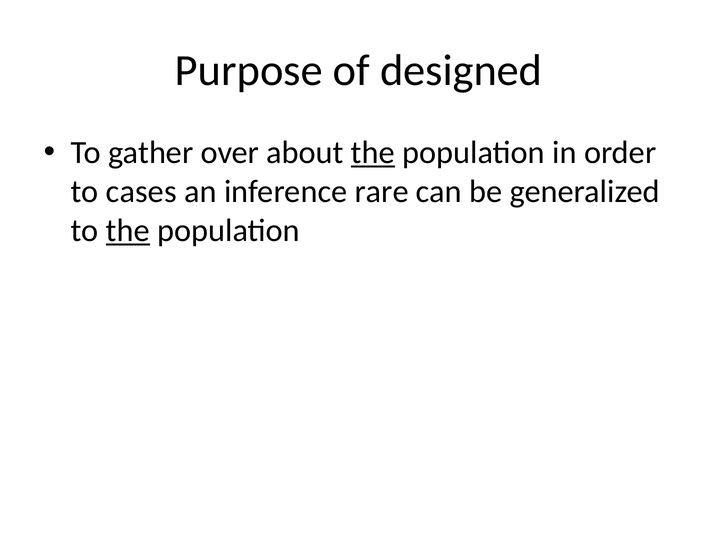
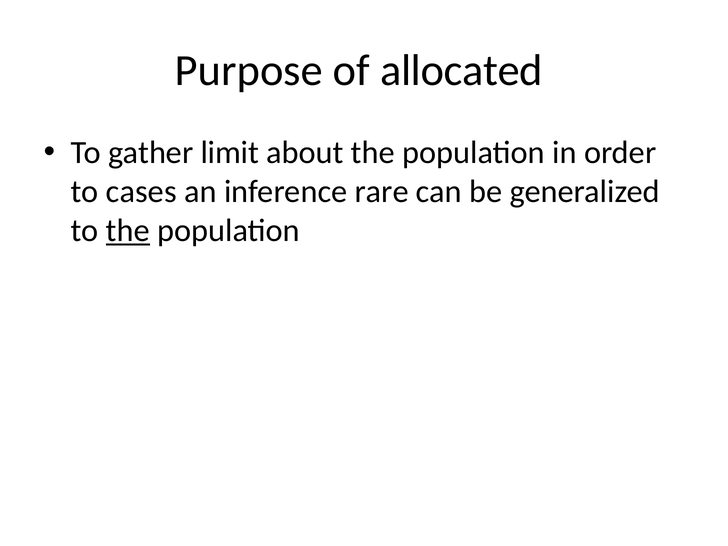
designed: designed -> allocated
over: over -> limit
the at (373, 153) underline: present -> none
